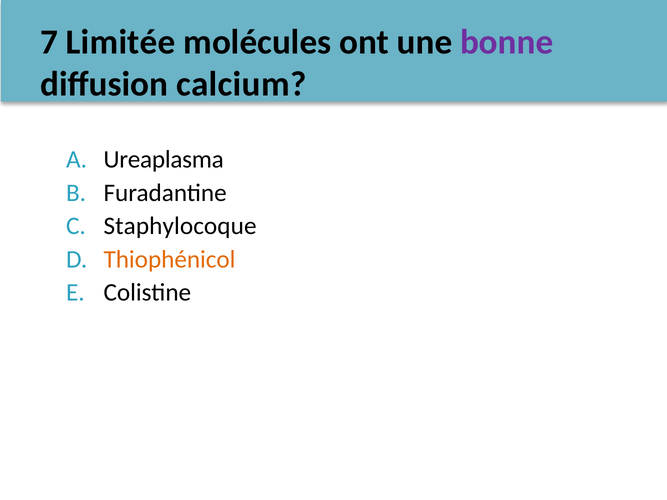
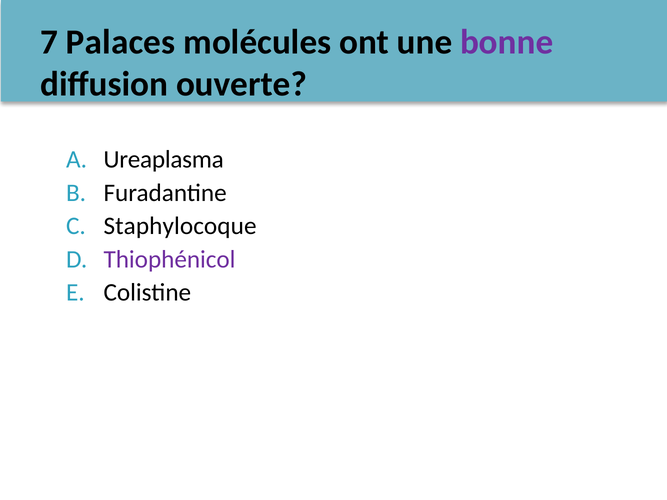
Limitée: Limitée -> Palaces
calcium: calcium -> ouverte
Thiophénicol colour: orange -> purple
